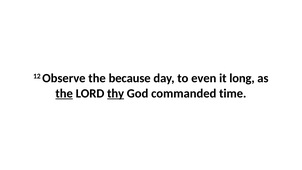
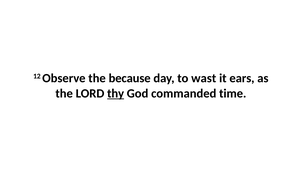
even: even -> wast
long: long -> ears
the at (64, 93) underline: present -> none
